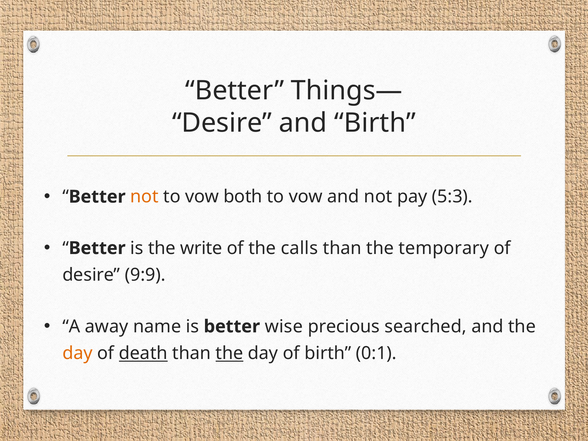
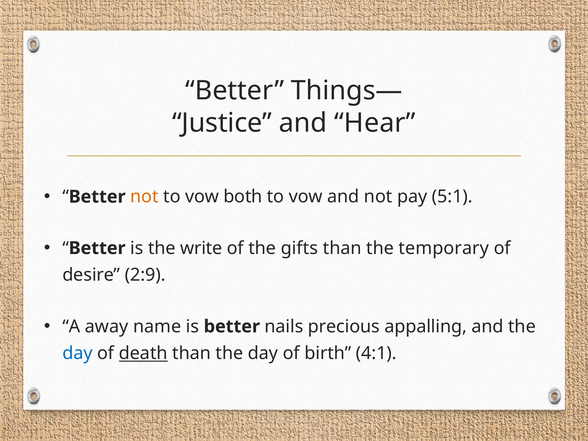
Desire at (222, 123): Desire -> Justice
and Birth: Birth -> Hear
5:3: 5:3 -> 5:1
calls: calls -> gifts
9:9: 9:9 -> 2:9
wise: wise -> nails
searched: searched -> appalling
day at (77, 353) colour: orange -> blue
the at (229, 353) underline: present -> none
0:1: 0:1 -> 4:1
